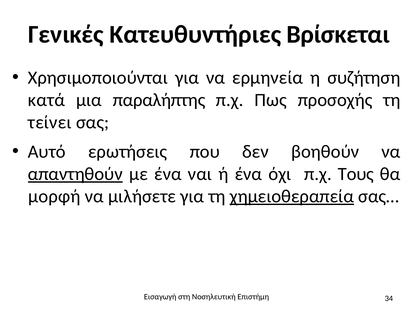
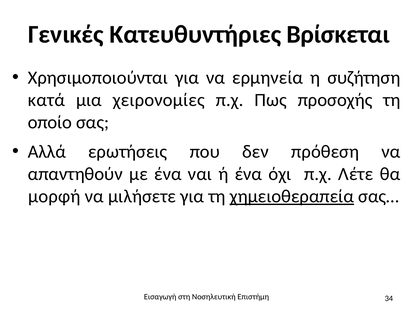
παραλήπτης: παραλήπτης -> χειρονομίες
τείνει: τείνει -> οποίο
Αυτό: Αυτό -> Αλλά
βοηθούν: βοηθούν -> πρόθεση
απαντηθούν underline: present -> none
Τους: Τους -> Λέτε
